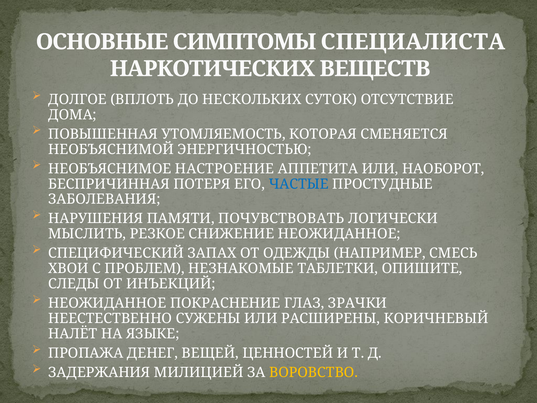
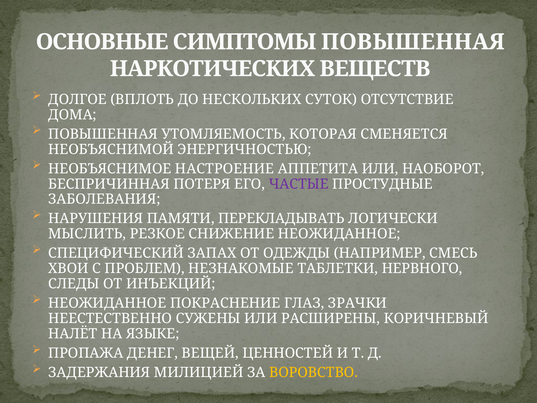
СИМПТОМЫ СПЕЦИАЛИСТА: СПЕЦИАЛИСТА -> ПОВЫШЕННАЯ
ЧАСТЫЕ colour: blue -> purple
ПОЧУВСТВОВАТЬ: ПОЧУВСТВОВАТЬ -> ПЕРЕКЛАДЫВАТЬ
ОПИШИТЕ: ОПИШИТЕ -> НЕРВНОГО
